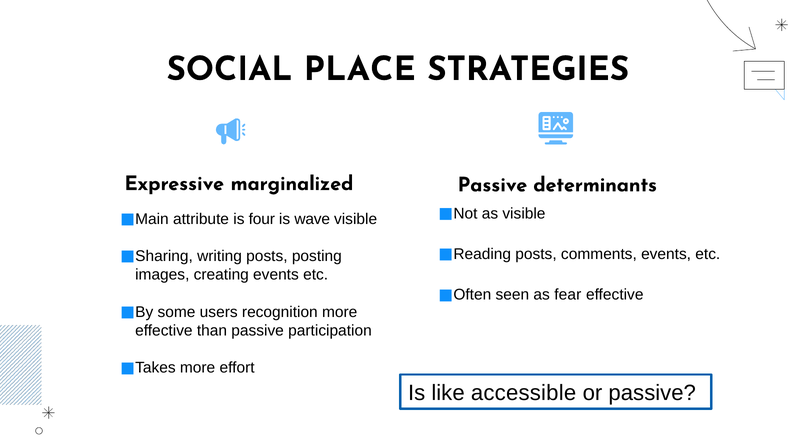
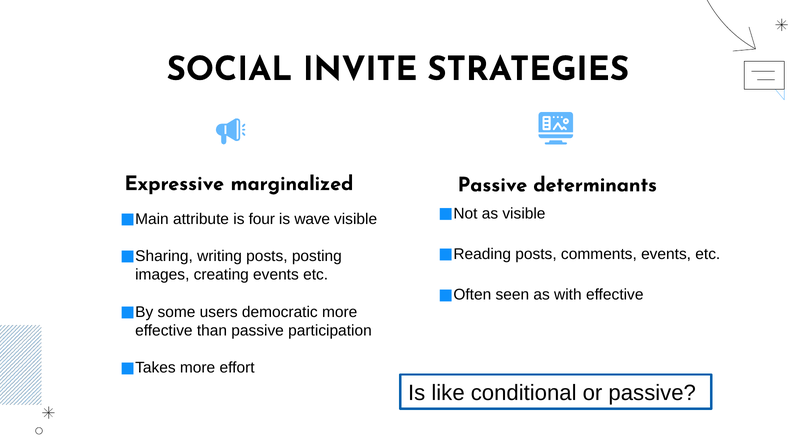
PLACE: PLACE -> INVITE
fear: fear -> with
recognition: recognition -> democratic
accessible: accessible -> conditional
